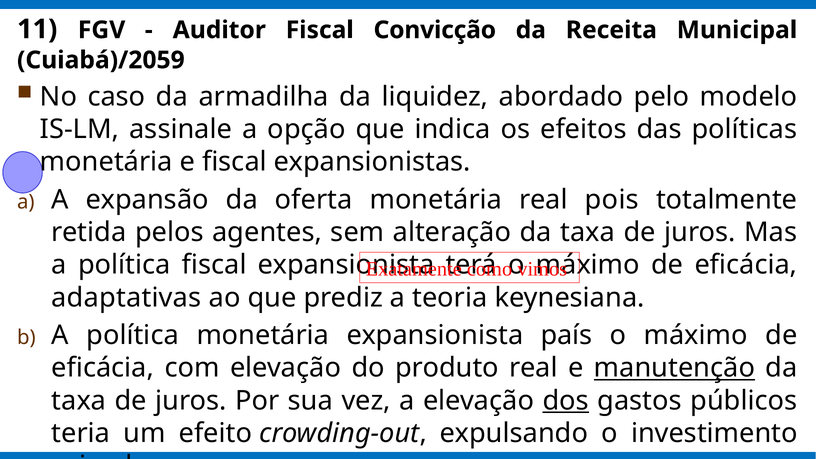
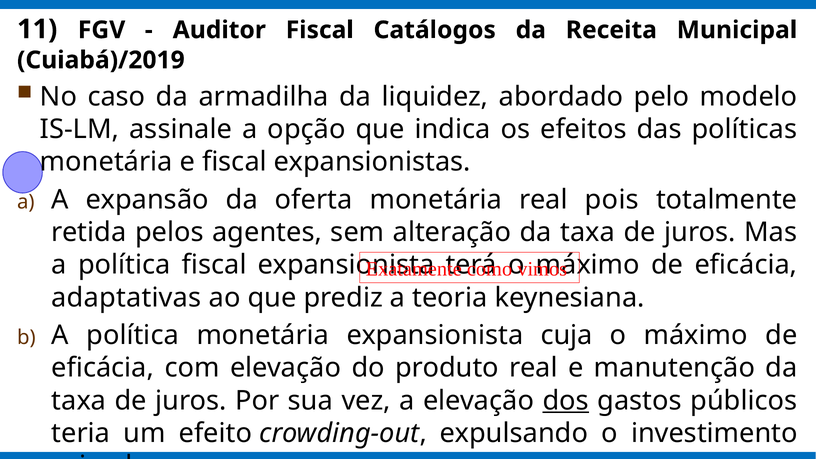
Convicção: Convicção -> Catálogos
Cuiabá)/2059: Cuiabá)/2059 -> Cuiabá)/2019
país: país -> cuja
manutenção underline: present -> none
